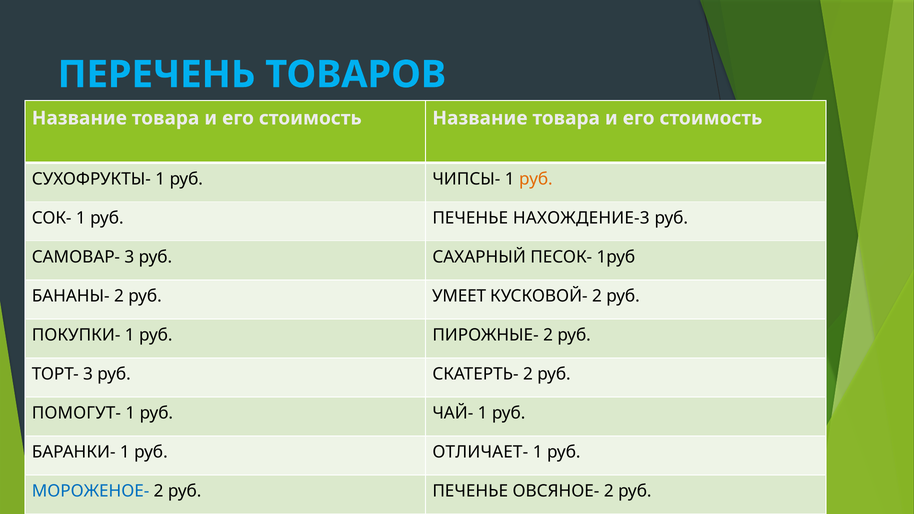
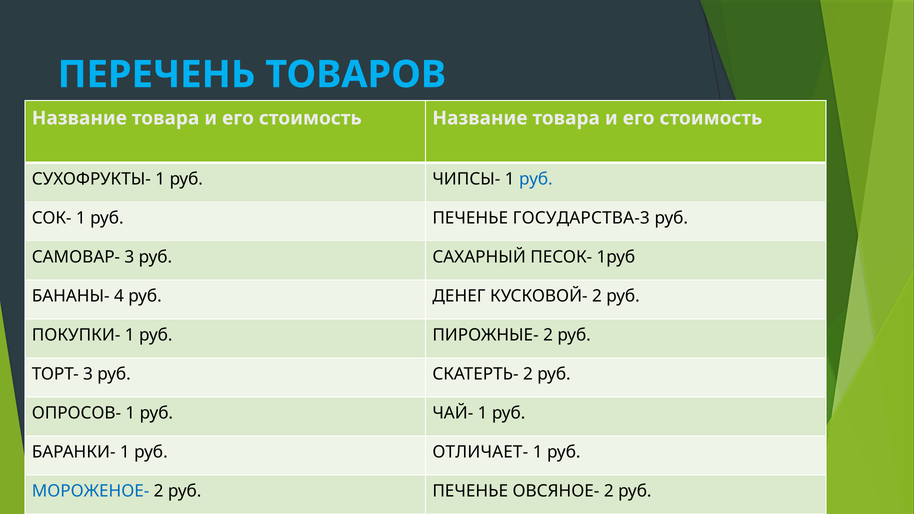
руб at (536, 179) colour: orange -> blue
НАХОЖДЕНИЕ-3: НАХОЖДЕНИЕ-3 -> ГОСУДАРСТВА-3
БАНАНЫ- 2: 2 -> 4
УМЕЕТ: УМЕЕТ -> ДЕНЕГ
ПОМОГУТ-: ПОМОГУТ- -> ОПРОСОВ-
